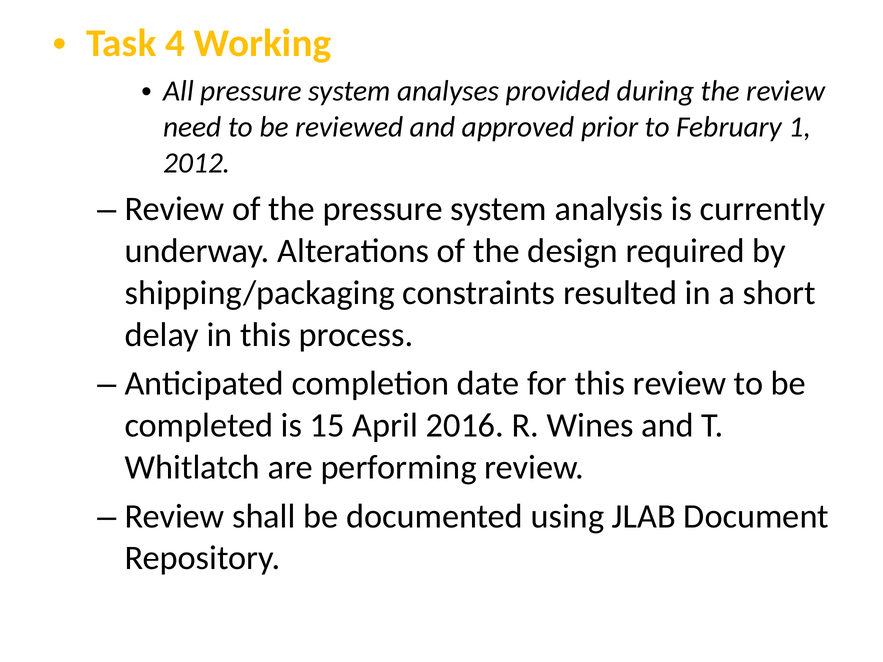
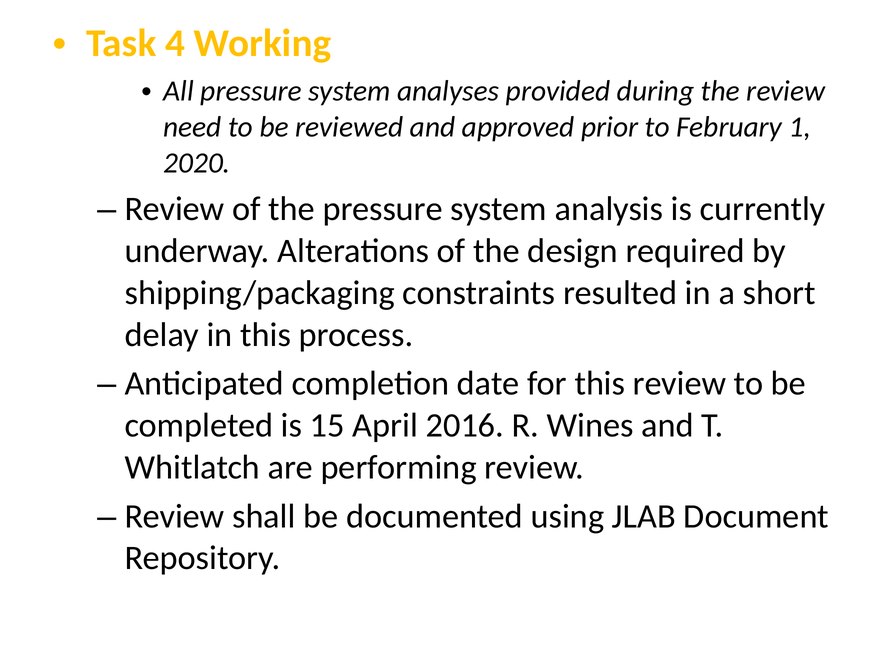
2012: 2012 -> 2020
